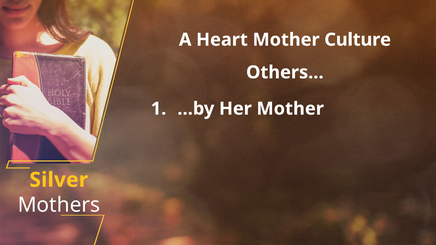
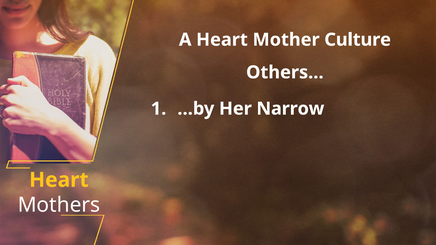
Her Mother: Mother -> Narrow
Silver at (59, 180): Silver -> Heart
